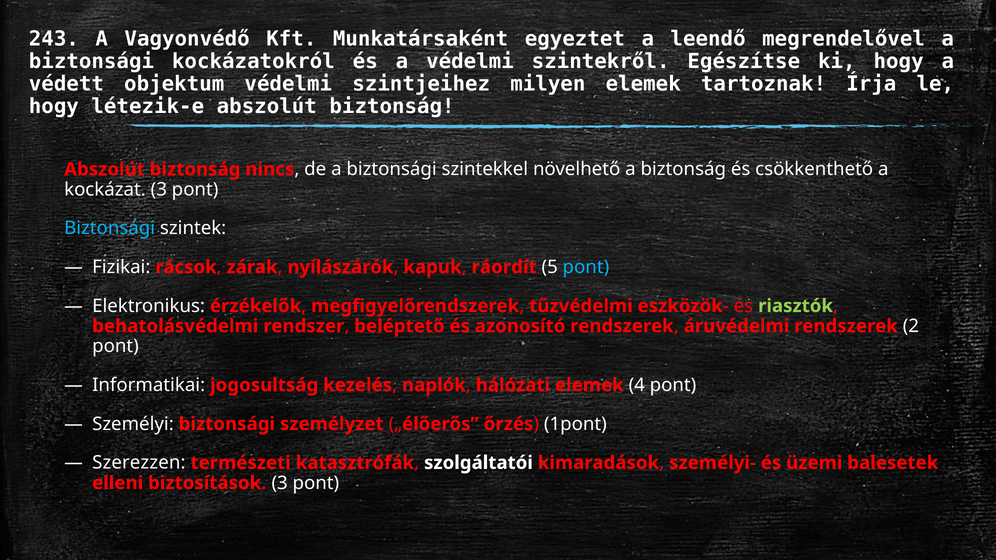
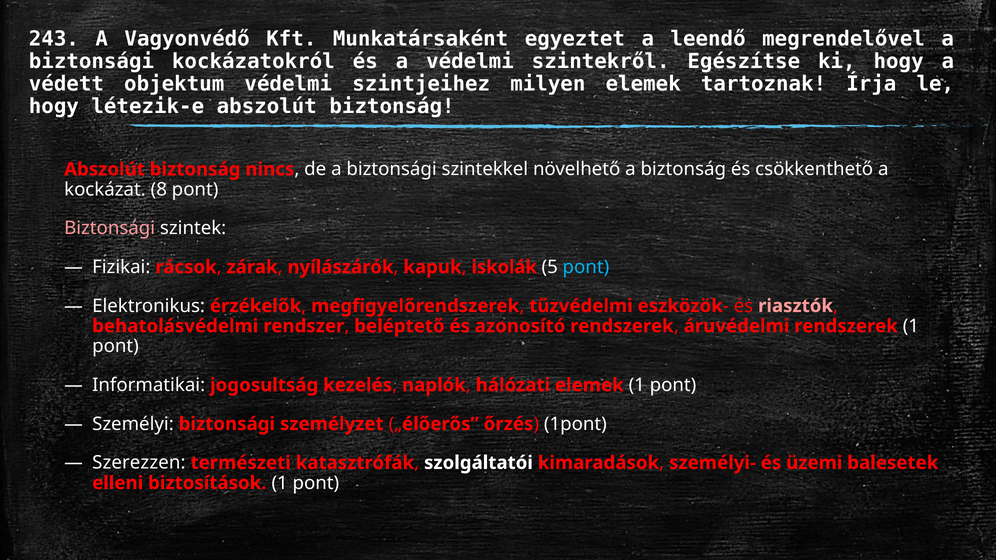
kockázat 3: 3 -> 8
Biztonsági at (110, 228) colour: light blue -> pink
ráordít: ráordít -> iskolák
riasztók colour: light green -> pink
rendszerek 2: 2 -> 1
elemek 4: 4 -> 1
biztosítások 3: 3 -> 1
